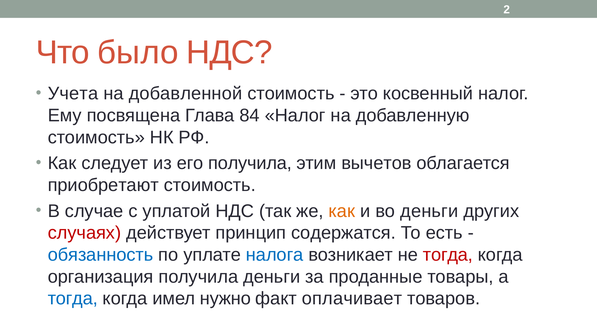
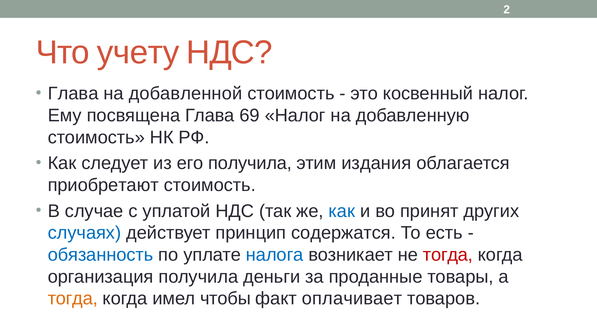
было: было -> учету
Учета at (73, 94): Учета -> Глава
84: 84 -> 69
вычетов: вычетов -> издания
как at (342, 211) colour: orange -> blue
во деньги: деньги -> принят
случаях colour: red -> blue
тогда at (73, 298) colour: blue -> orange
нужно: нужно -> чтобы
